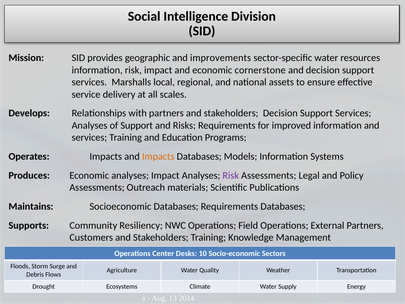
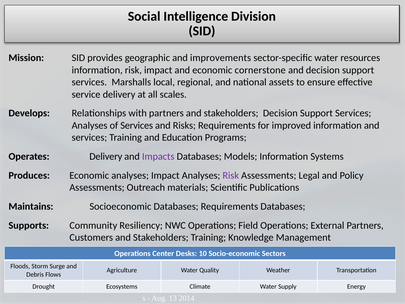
of Support: Support -> Services
Operates Impacts: Impacts -> Delivery
Impacts at (158, 156) colour: orange -> purple
